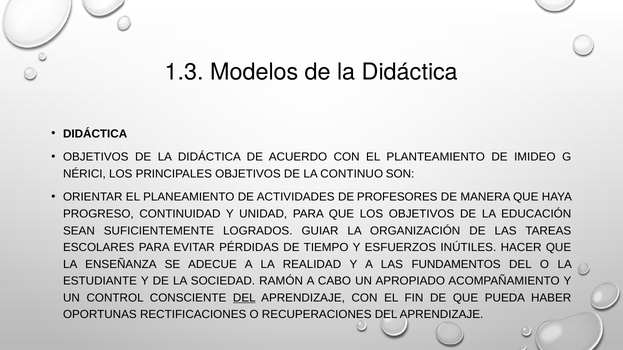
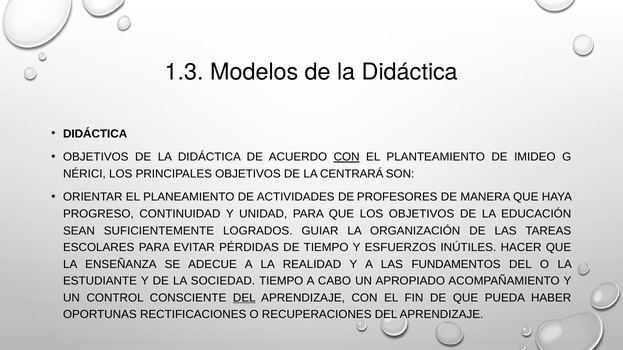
CON at (347, 157) underline: none -> present
CONTINUO: CONTINUO -> CENTRARÁ
SOCIEDAD RAMÓN: RAMÓN -> TIEMPO
